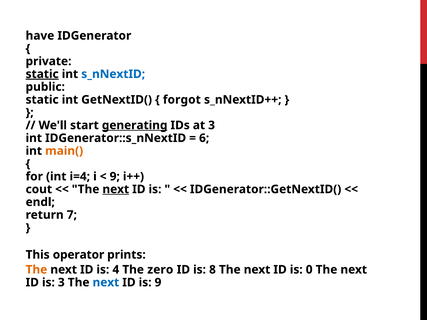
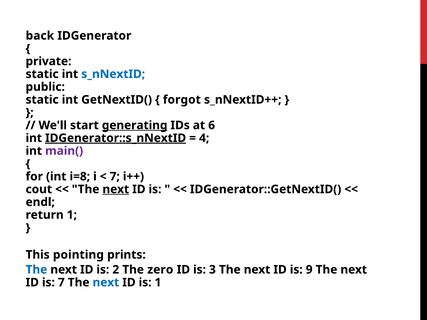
have: have -> back
static at (42, 74) underline: present -> none
at 3: 3 -> 6
IDGenerator::s_nNextID underline: none -> present
6: 6 -> 4
main( colour: orange -> purple
i=4: i=4 -> i=8
9 at (115, 177): 9 -> 7
return 7: 7 -> 1
operator: operator -> pointing
The at (36, 270) colour: orange -> blue
4: 4 -> 2
8: 8 -> 3
0: 0 -> 9
is 3: 3 -> 7
is 9: 9 -> 1
